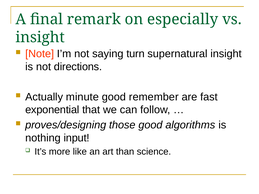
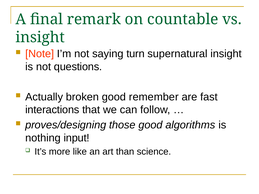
especially: especially -> countable
directions: directions -> questions
minute: minute -> broken
exponential: exponential -> interactions
